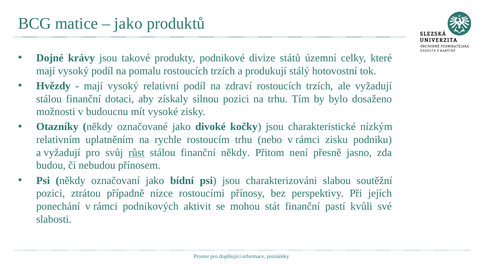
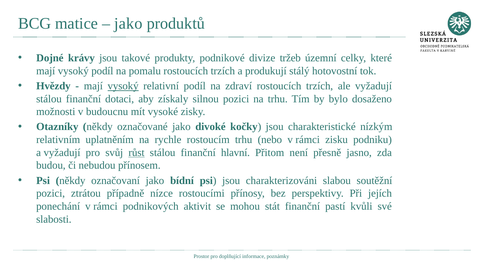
států: států -> tržeb
vysoký at (123, 86) underline: none -> present
finanční někdy: někdy -> hlavní
